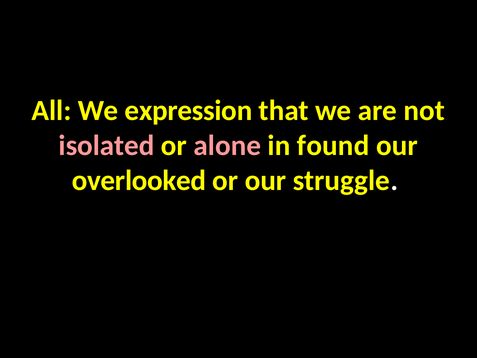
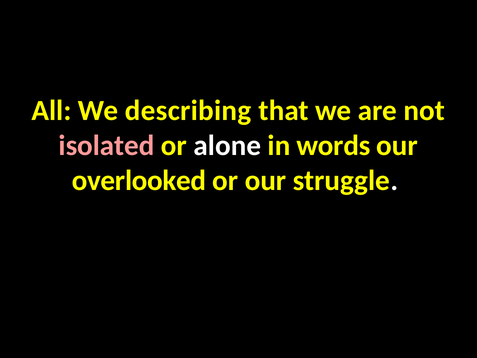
expression: expression -> describing
alone colour: pink -> white
found: found -> words
